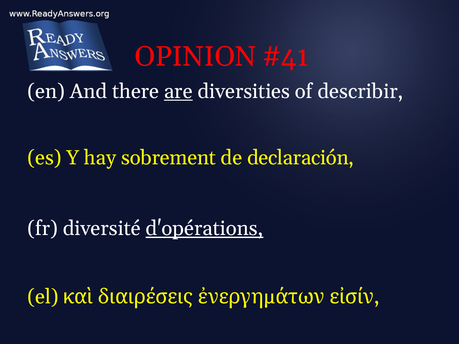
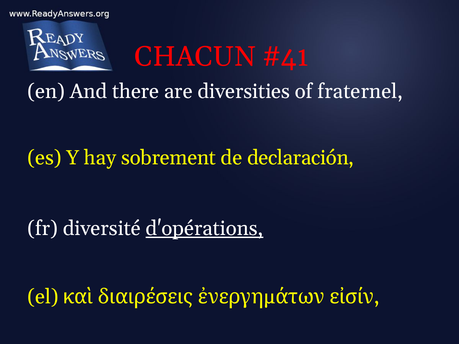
OPINION: OPINION -> CHACUN
are underline: present -> none
describir: describir -> fraternel
